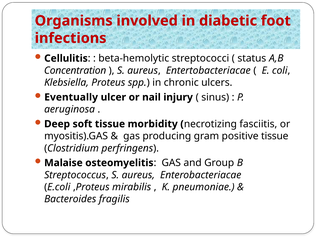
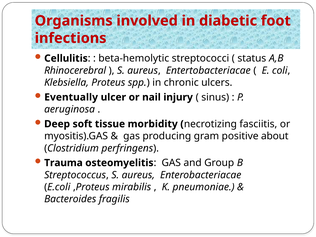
Concentration: Concentration -> Rhinocerebral
positive tissue: tissue -> about
Malaise: Malaise -> Trauma
